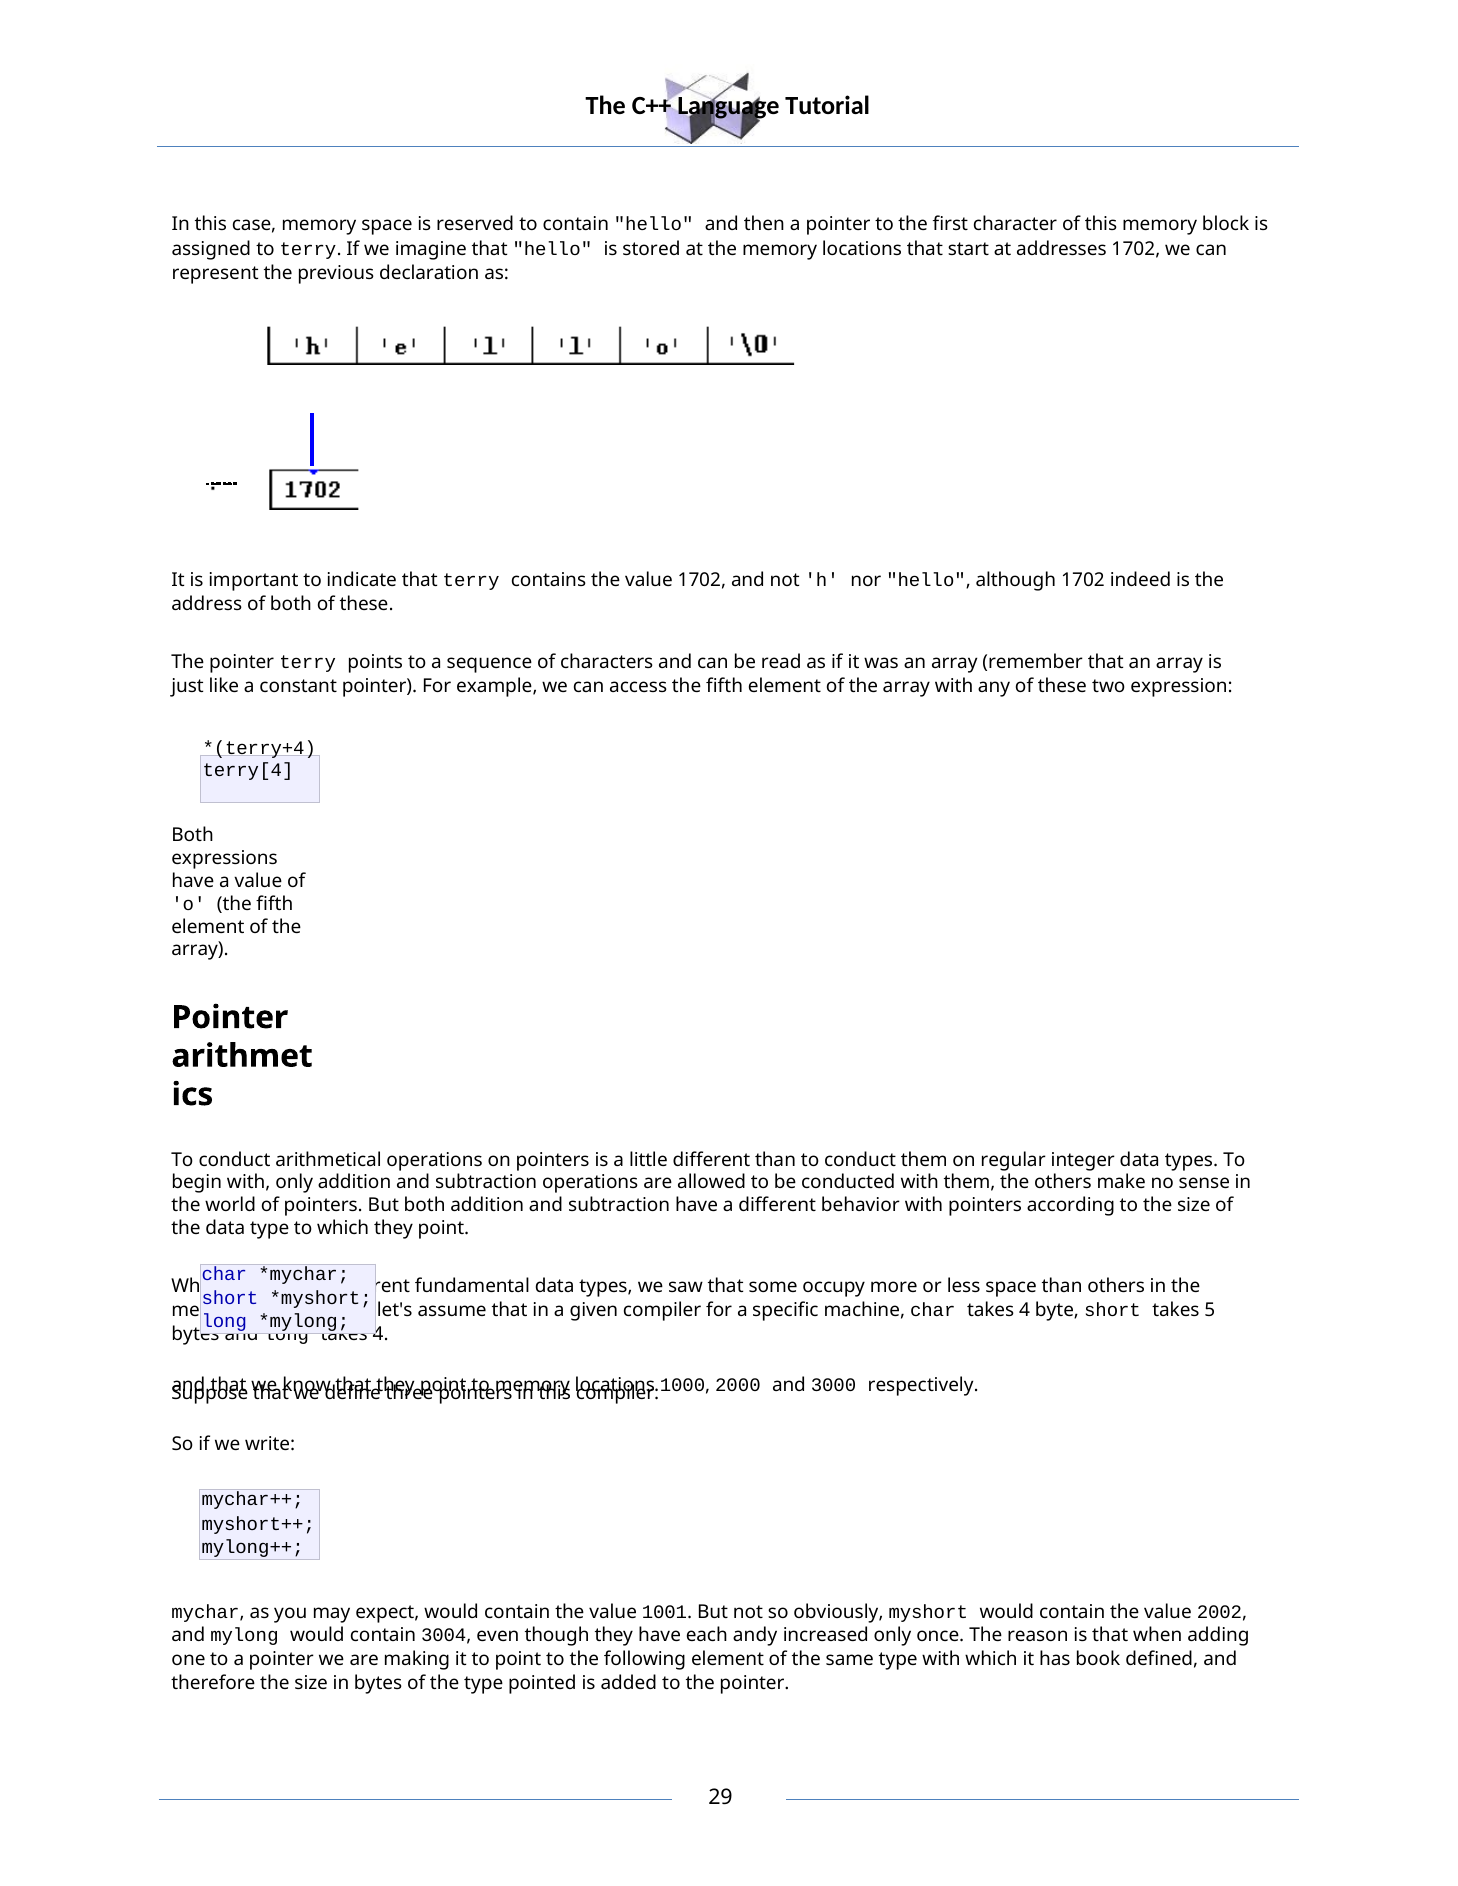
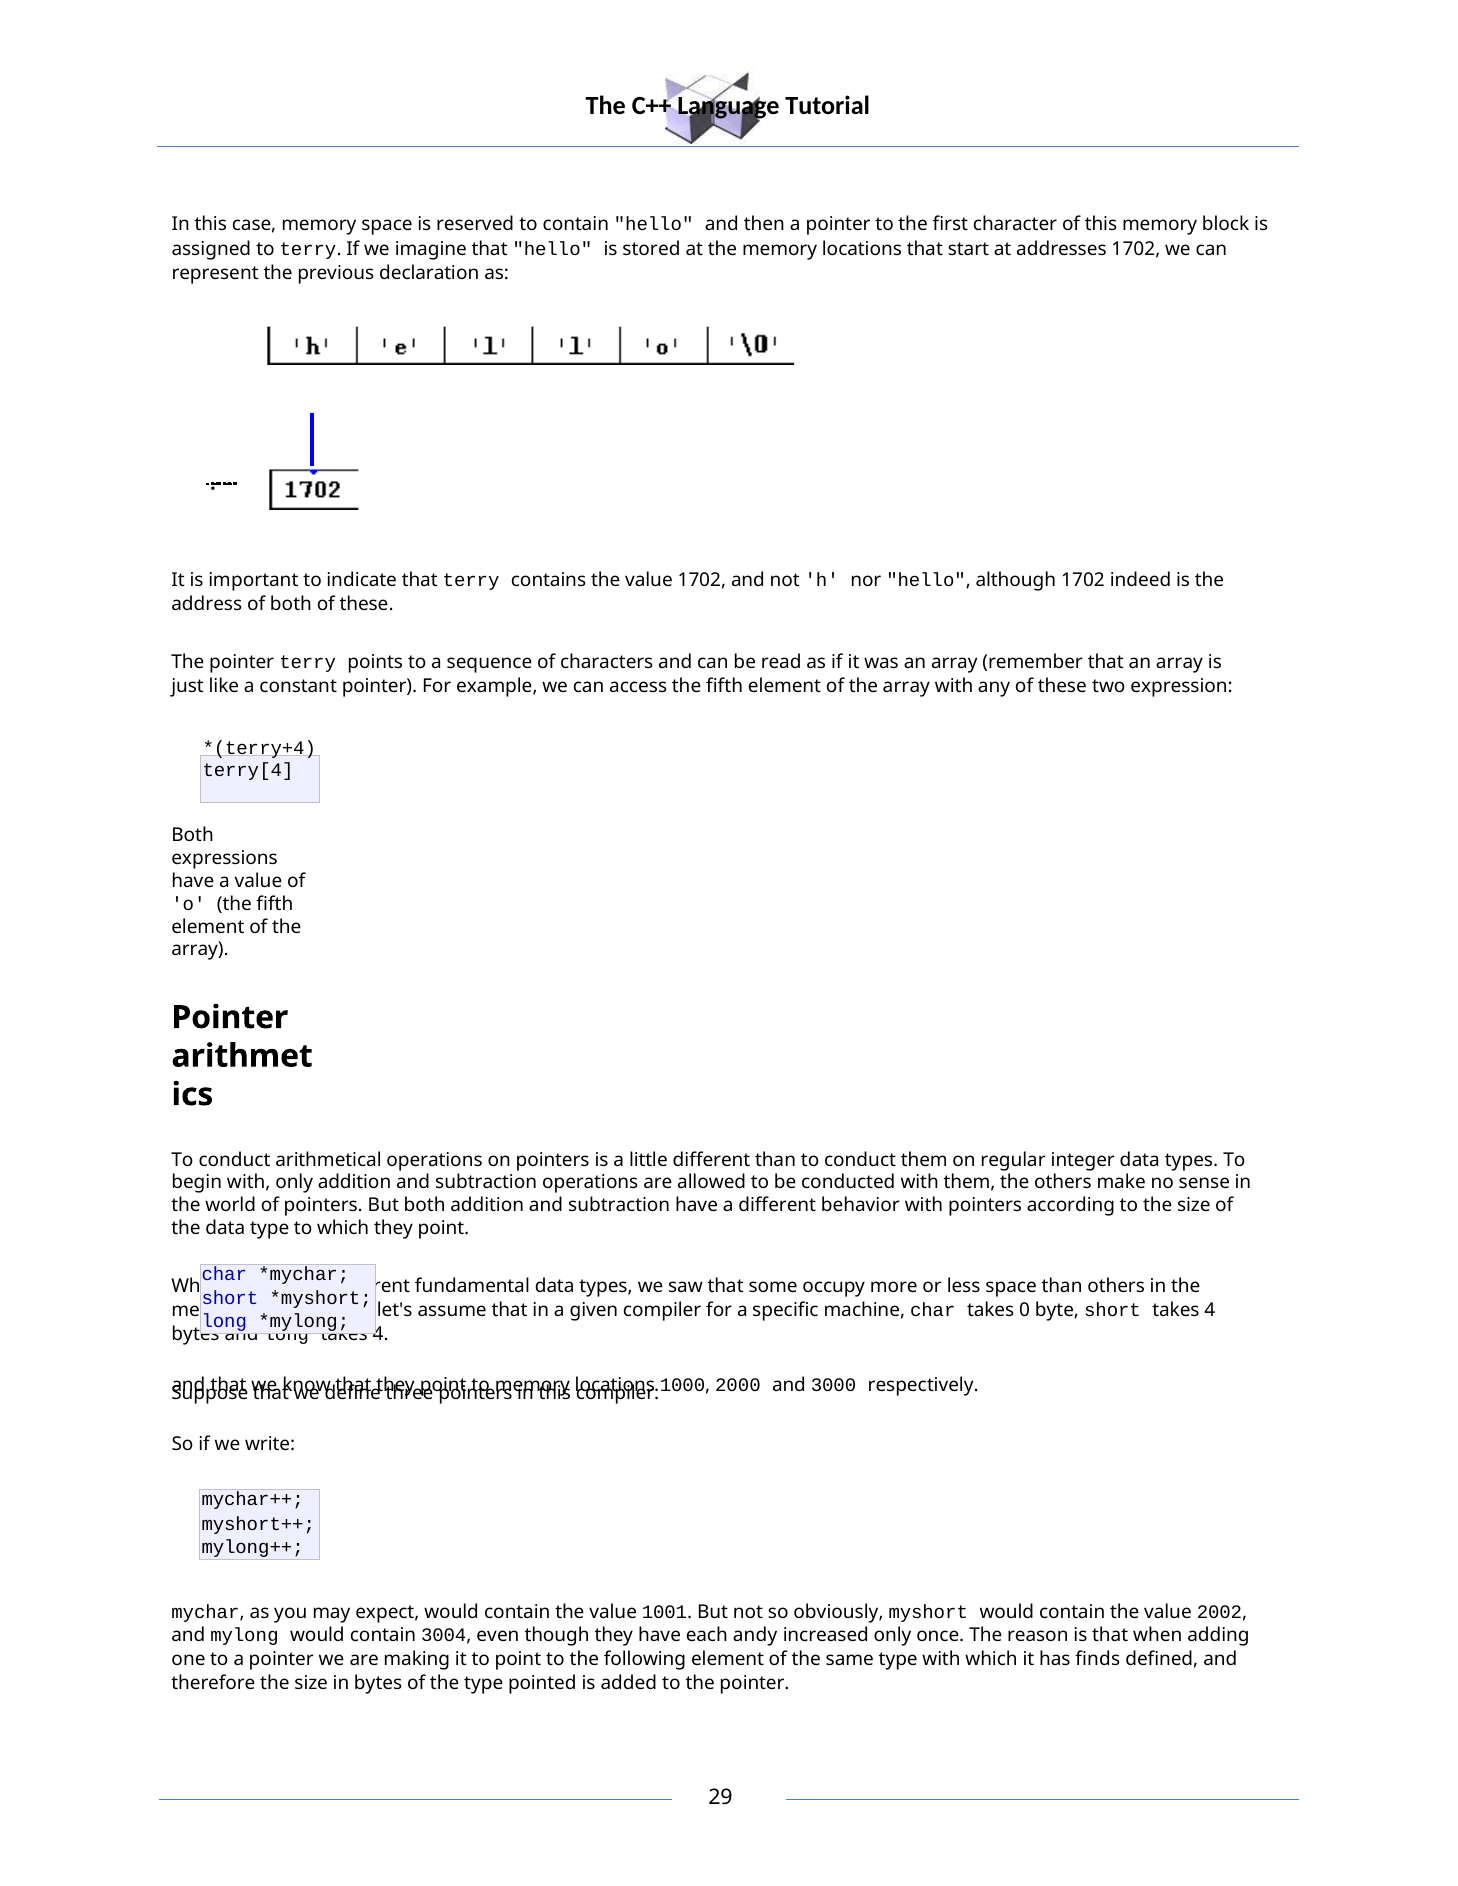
char takes 4: 4 -> 0
short takes 5: 5 -> 4
book: book -> finds
